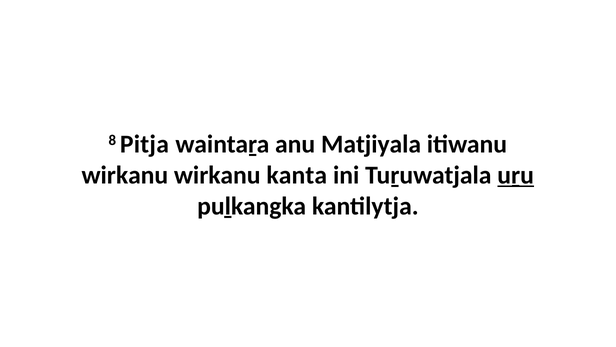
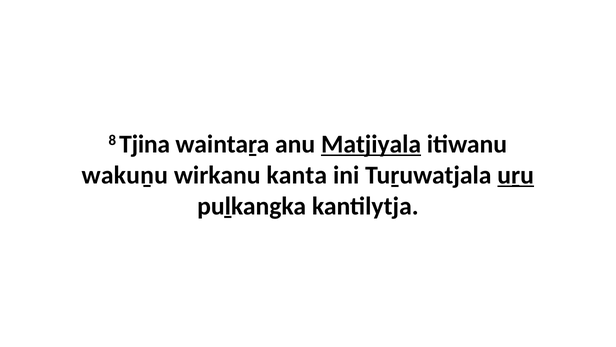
Pitja: Pitja -> Tjina
Matjiyala underline: none -> present
wirkanu at (125, 175): wirkanu -> wakuṉu
